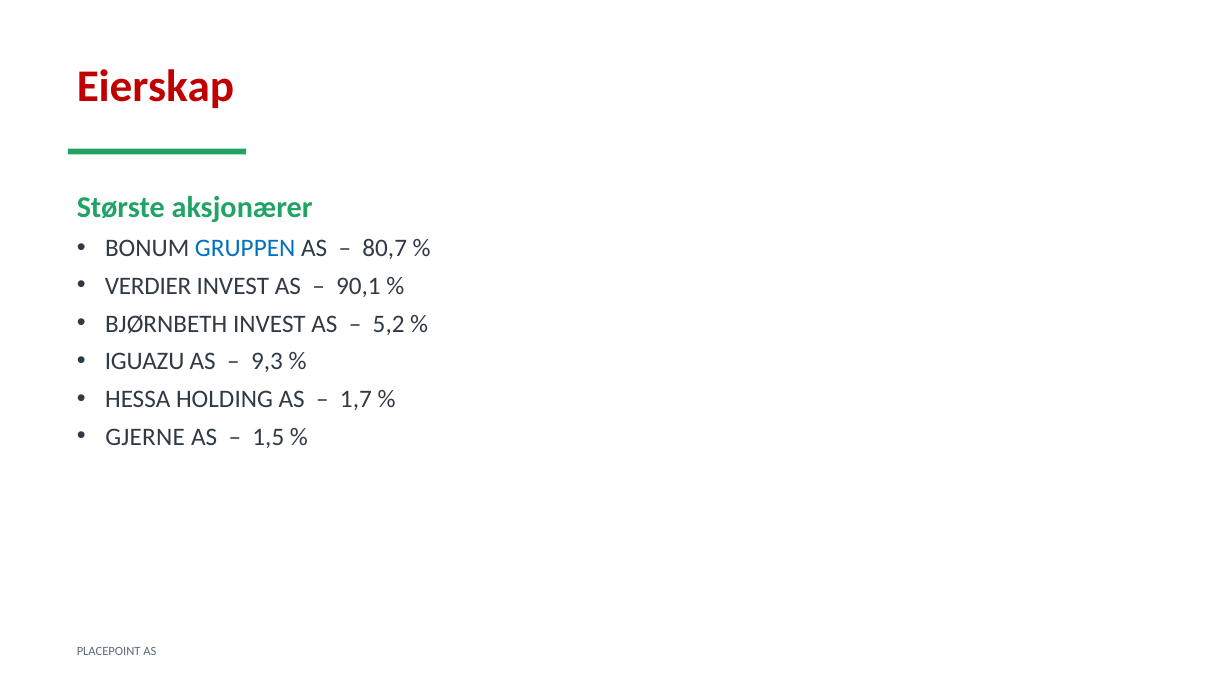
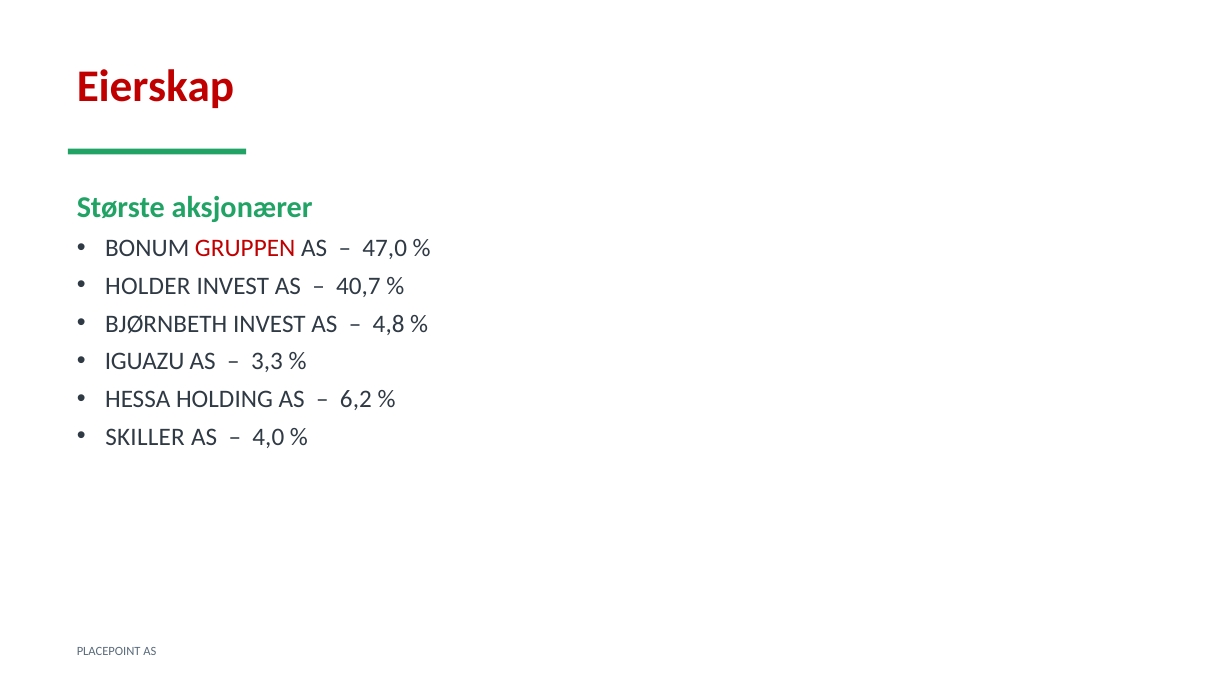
GRUPPEN colour: blue -> red
80,7: 80,7 -> 47,0
VERDIER: VERDIER -> HOLDER
90,1: 90,1 -> 40,7
5,2: 5,2 -> 4,8
9,3: 9,3 -> 3,3
1,7: 1,7 -> 6,2
GJERNE: GJERNE -> SKILLER
1,5: 1,5 -> 4,0
